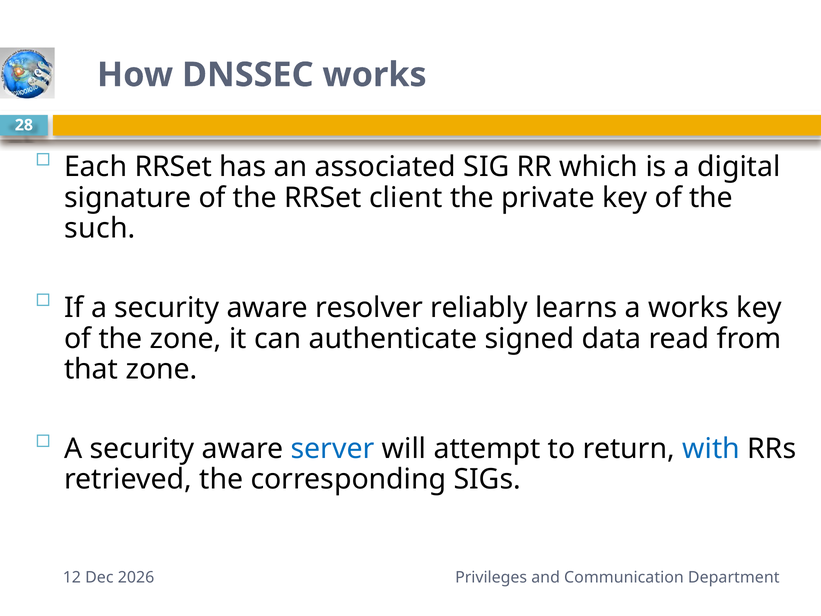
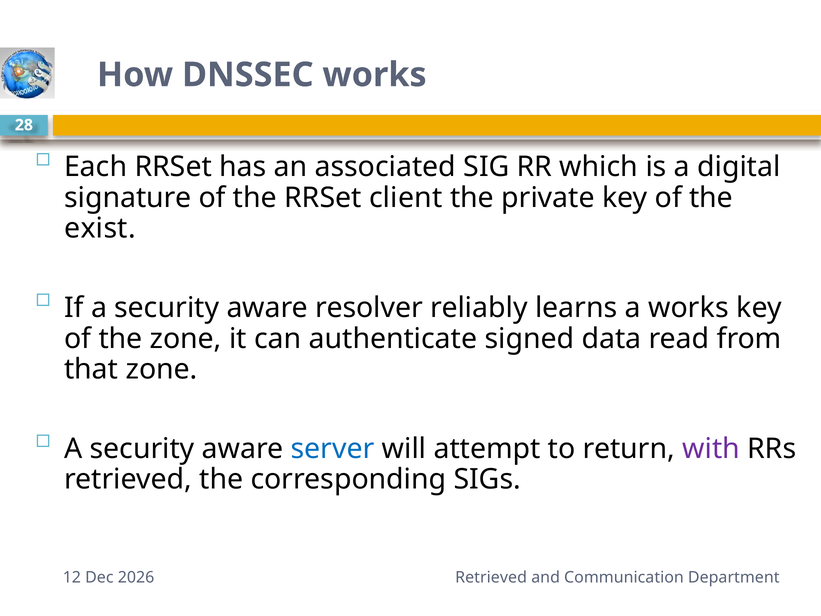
such: such -> exist
with colour: blue -> purple
Privileges at (491, 577): Privileges -> Retrieved
